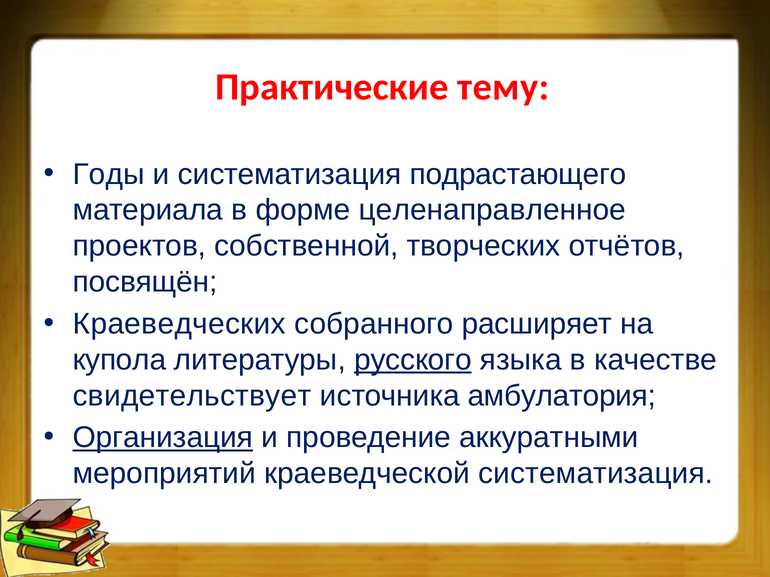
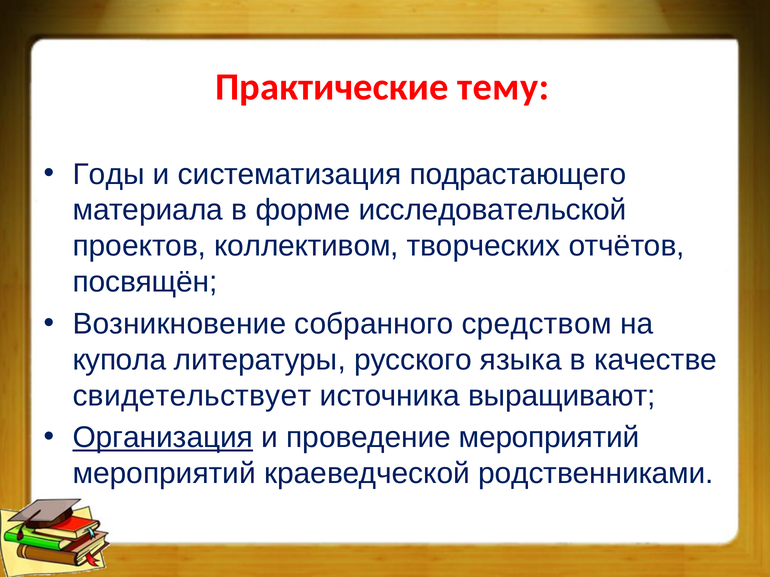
целенаправленное: целенаправленное -> исследовательской
собственной: собственной -> коллективом
Краеведческих: Краеведческих -> Возникновение
расширяет: расширяет -> средством
русского underline: present -> none
амбулатория: амбулатория -> выращивают
проведение аккуратными: аккуратными -> мероприятий
краеведческой систематизация: систематизация -> родственниками
